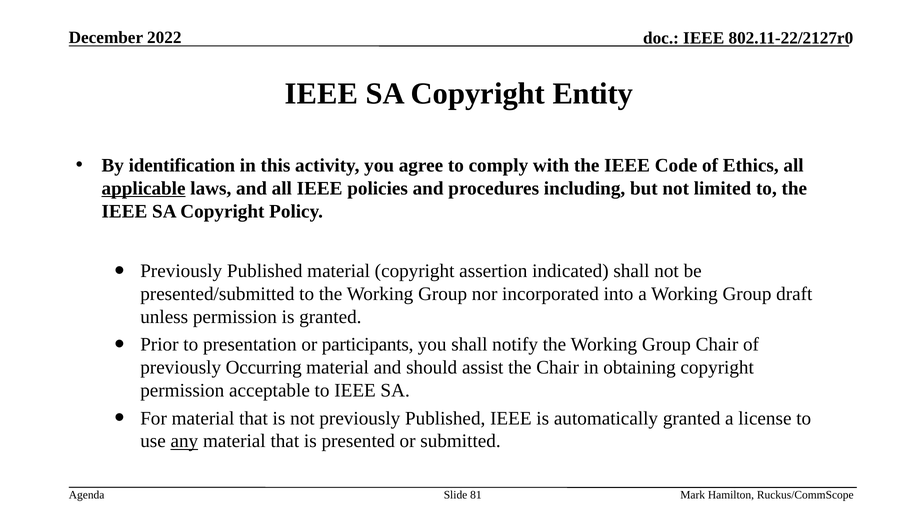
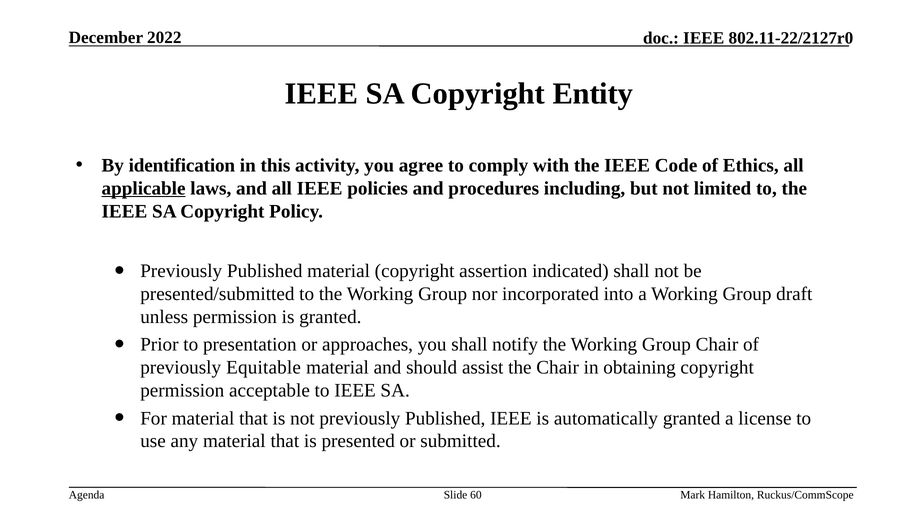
participants: participants -> approaches
Occurring: Occurring -> Equitable
any underline: present -> none
81: 81 -> 60
